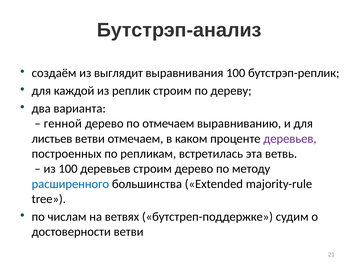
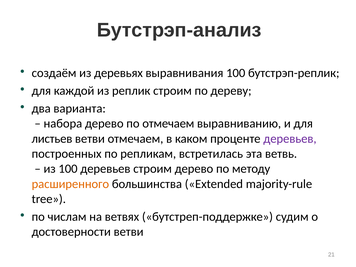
выглядит: выглядит -> деревьях
генной: генной -> набора
расширенного colour: blue -> orange
